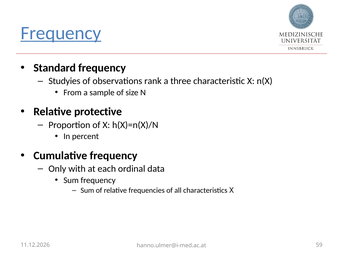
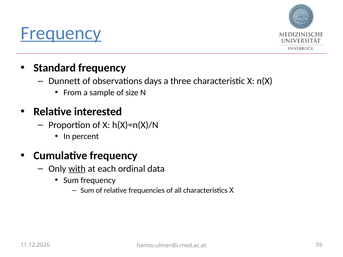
Studyies: Studyies -> Dunnett
rank: rank -> days
protective: protective -> interested
with underline: none -> present
